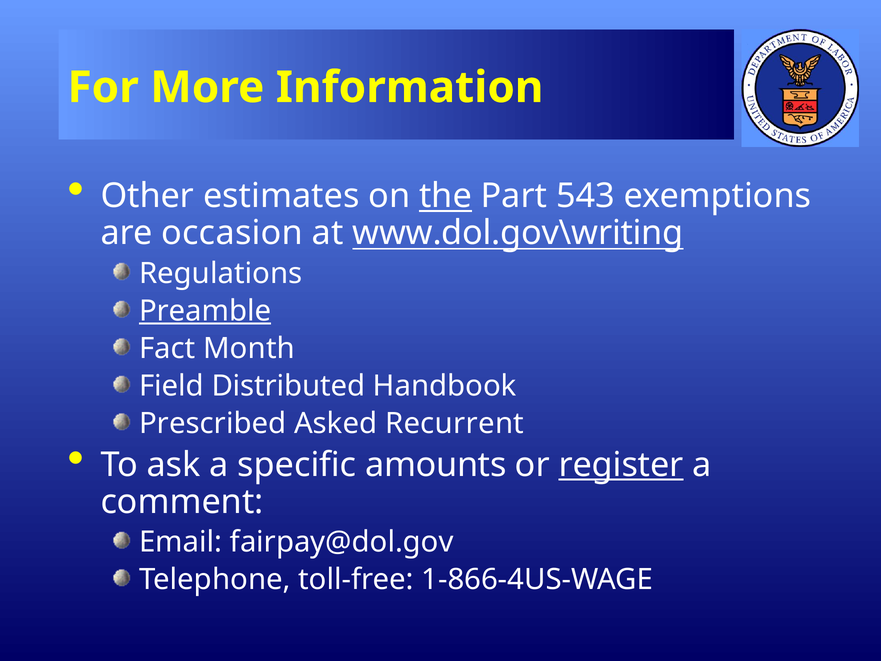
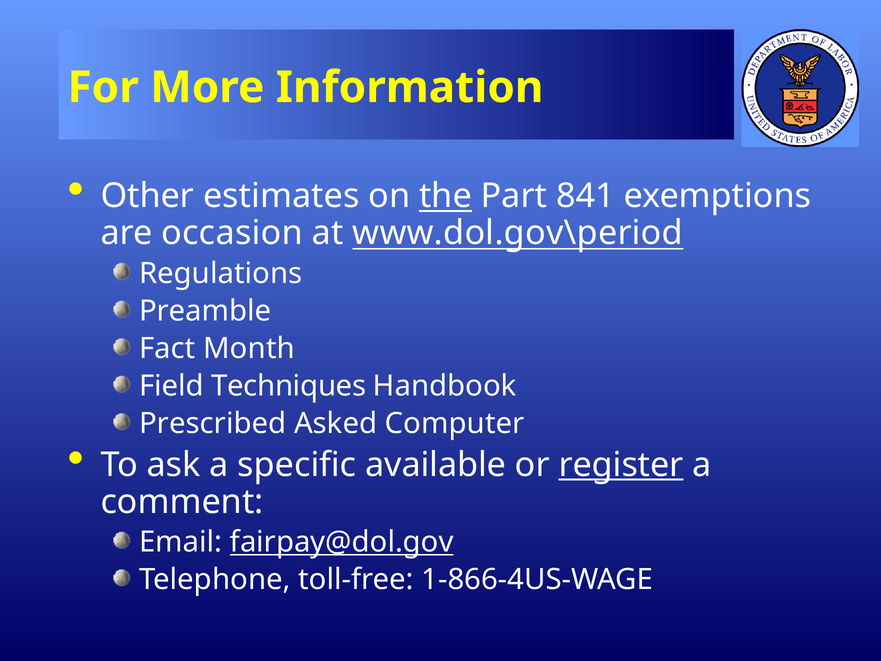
543: 543 -> 841
www.dol.gov\writing: www.dol.gov\writing -> www.dol.gov\period
Preamble underline: present -> none
Distributed: Distributed -> Techniques
Recurrent: Recurrent -> Computer
amounts: amounts -> available
fairpay@dol.gov underline: none -> present
